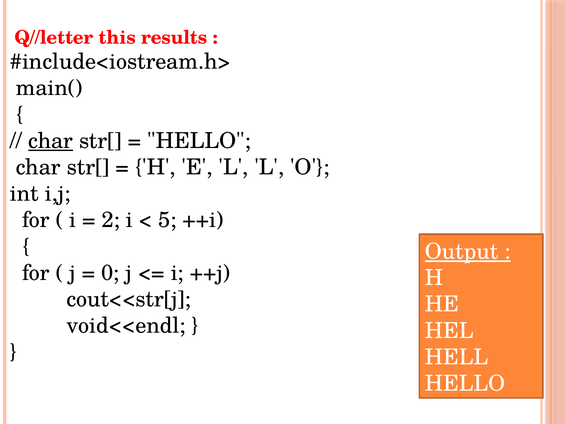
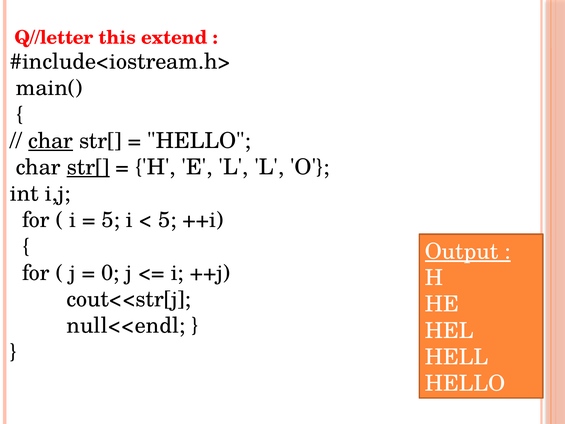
results: results -> extend
str[ at (88, 167) underline: none -> present
2 at (111, 220): 2 -> 5
void<<endl: void<<endl -> null<<endl
